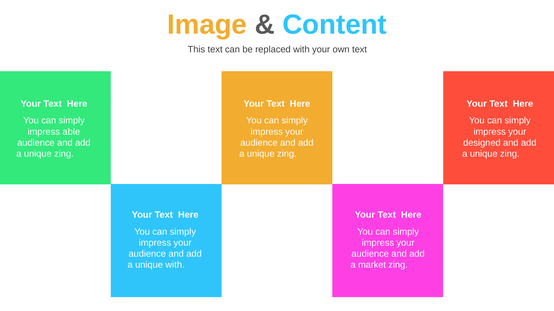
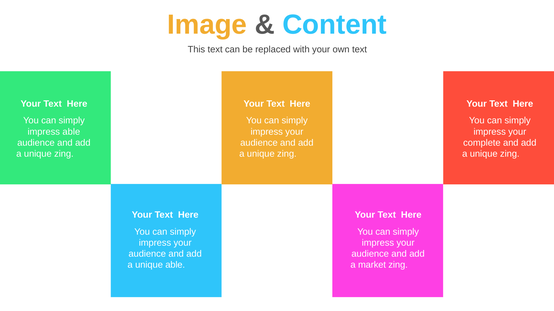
designed: designed -> complete
unique with: with -> able
